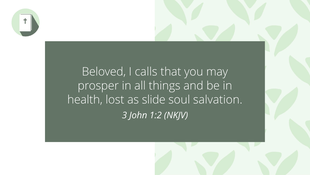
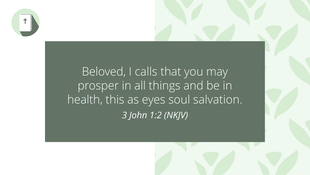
lost: lost -> this
slide: slide -> eyes
